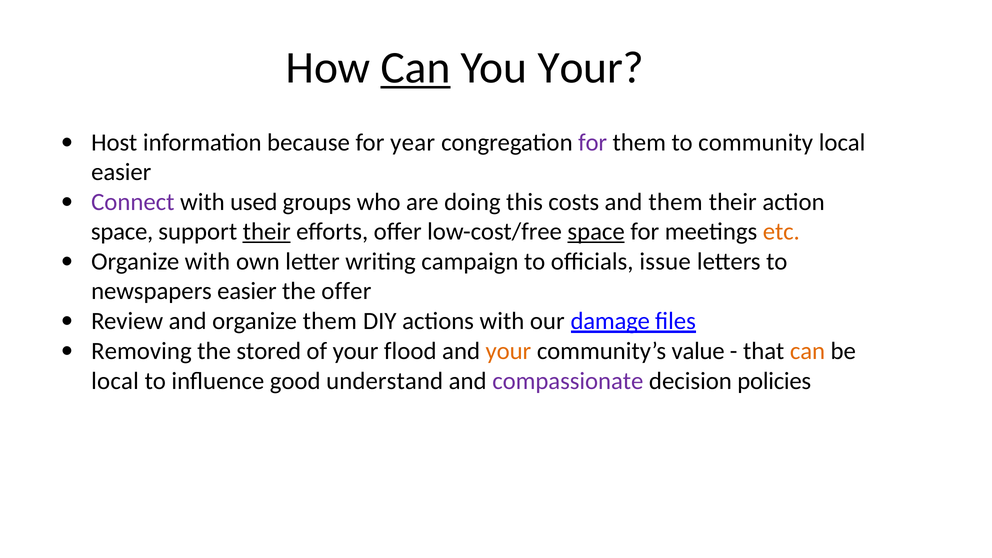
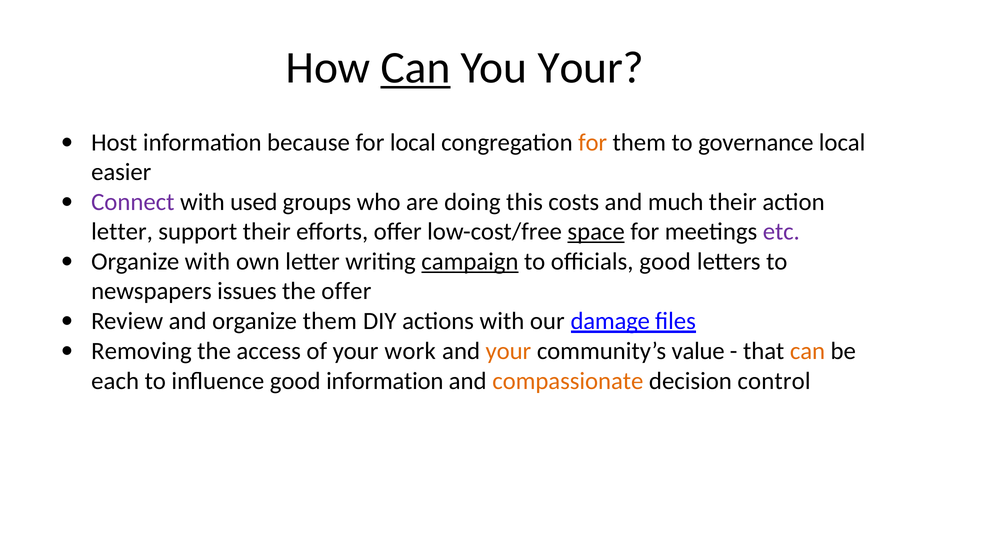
for year: year -> local
for at (593, 142) colour: purple -> orange
community: community -> governance
and them: them -> much
space at (122, 232): space -> letter
their at (267, 232) underline: present -> none
etc colour: orange -> purple
campaign underline: none -> present
officials issue: issue -> good
newspapers easier: easier -> issues
stored: stored -> access
flood: flood -> work
local at (115, 381): local -> each
good understand: understand -> information
compassionate colour: purple -> orange
policies: policies -> control
